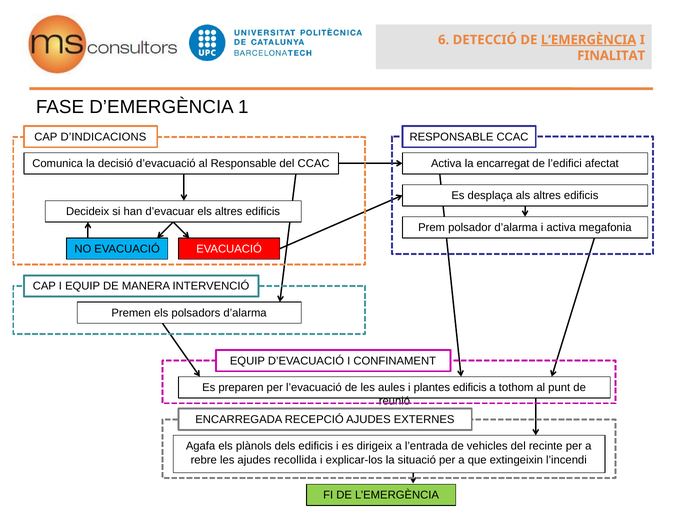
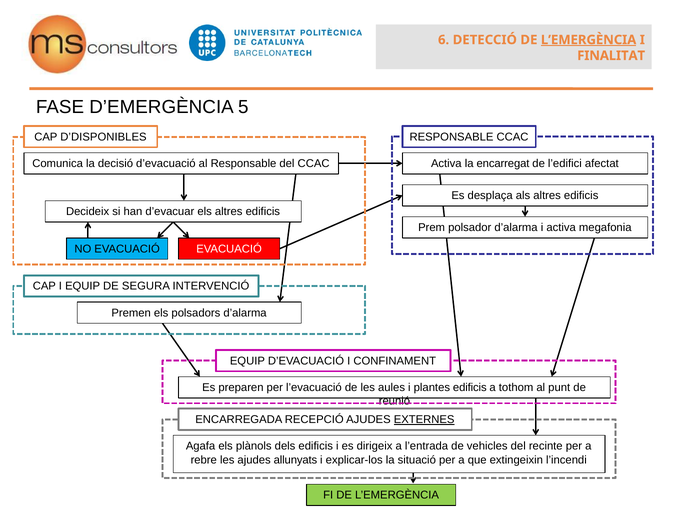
1: 1 -> 5
D’INDICACIONS: D’INDICACIONS -> D’DISPONIBLES
MANERA: MANERA -> SEGURA
EXTERNES underline: none -> present
recollida: recollida -> allunyats
